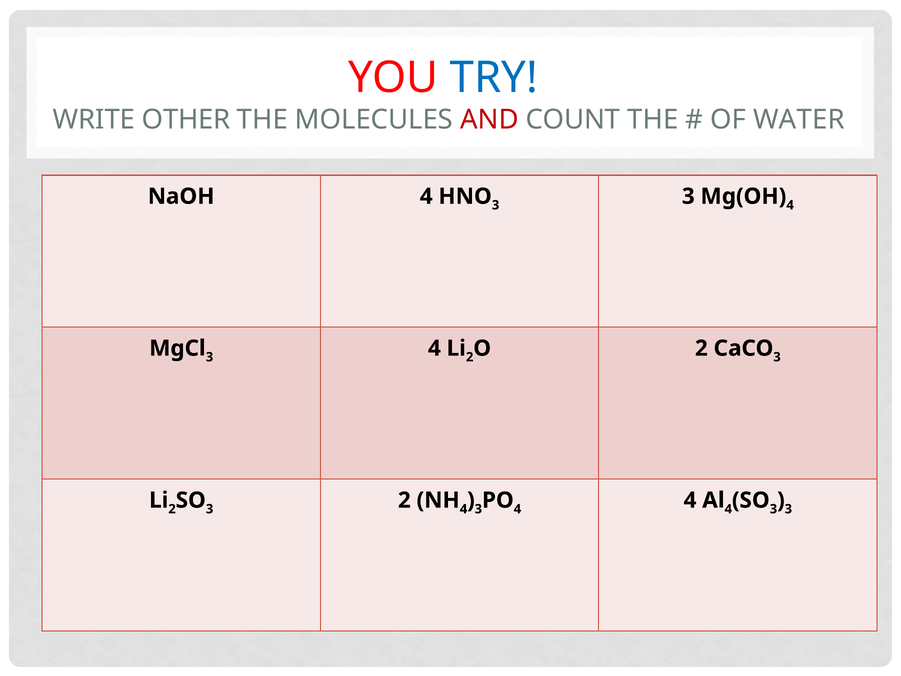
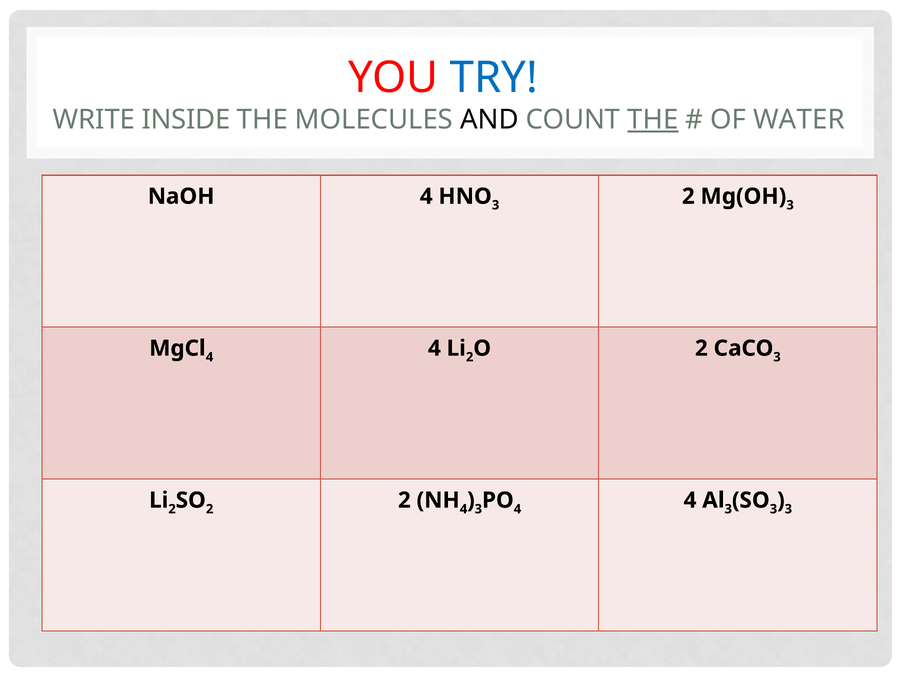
OTHER: OTHER -> INSIDE
AND colour: red -> black
THE at (653, 120) underline: none -> present
3 at (688, 196): 3 -> 2
4 at (790, 205): 4 -> 3
3 at (210, 357): 3 -> 4
3 at (210, 509): 3 -> 2
4 at (728, 509): 4 -> 3
